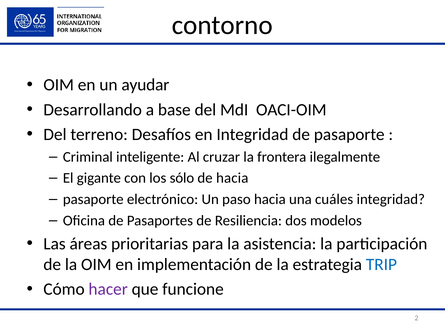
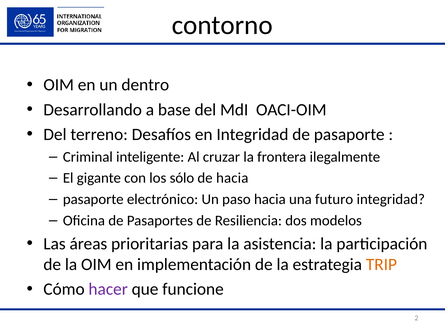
ayudar: ayudar -> dentro
cuáles: cuáles -> futuro
TRIP colour: blue -> orange
